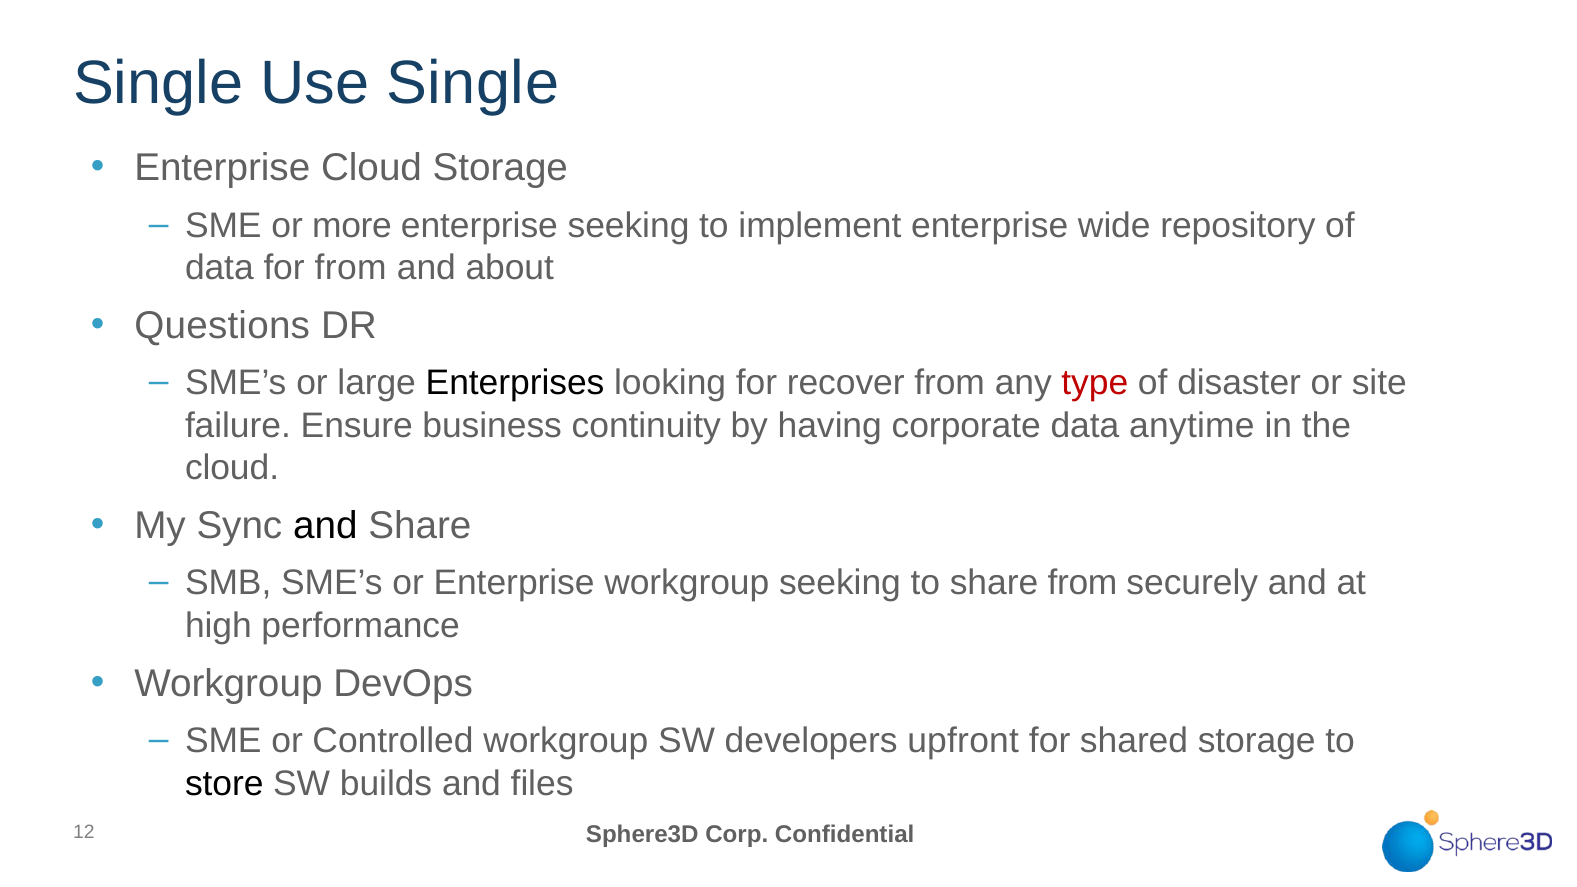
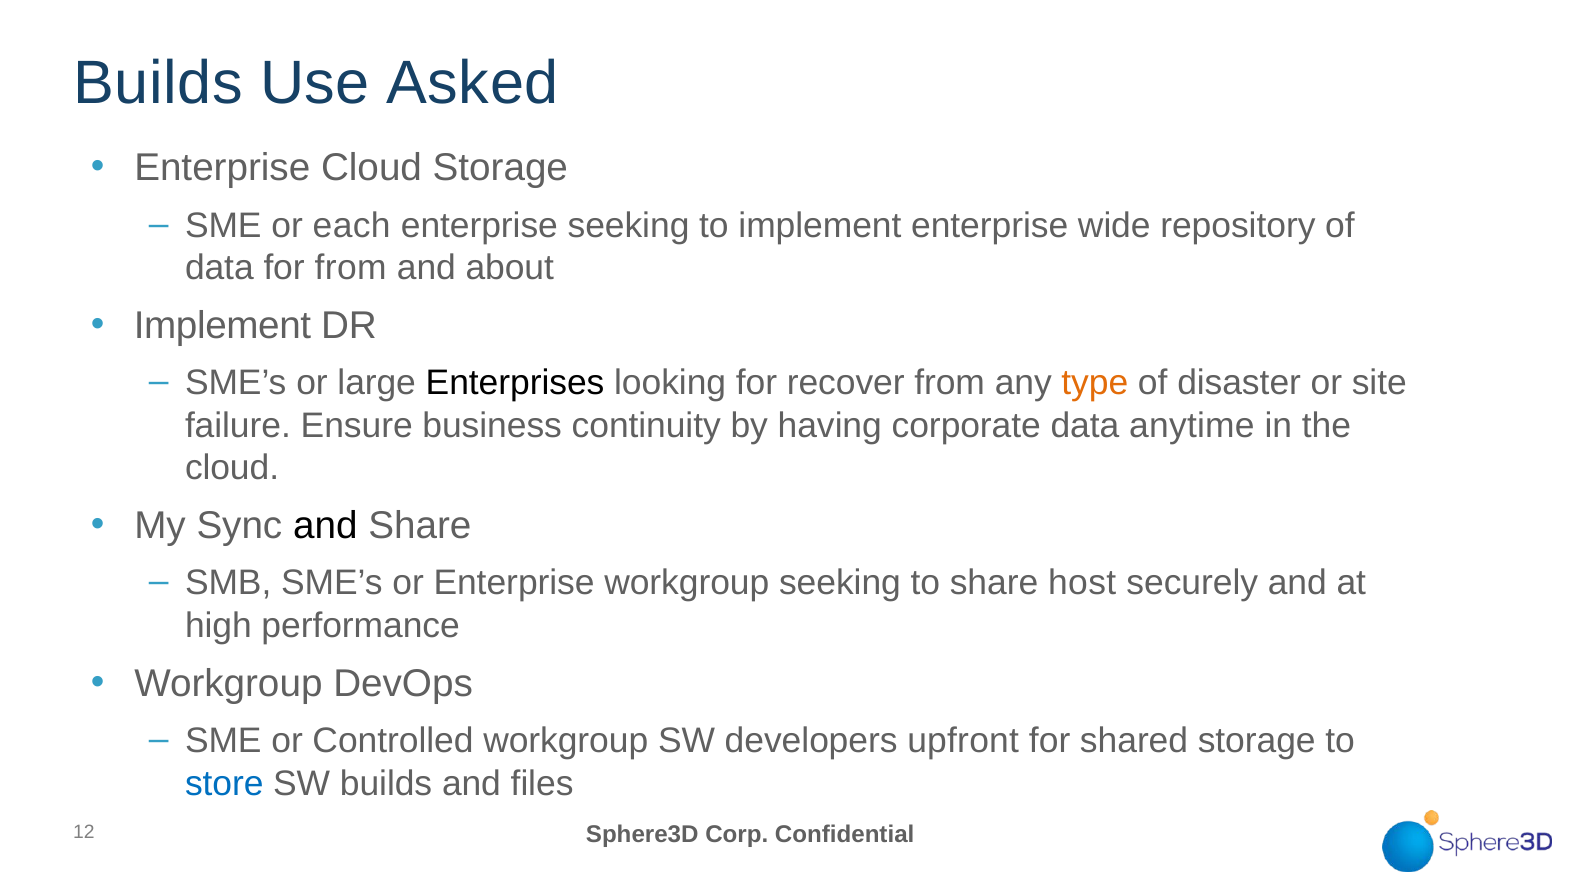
Single at (158, 83): Single -> Builds
Use Single: Single -> Asked
more: more -> each
Questions at (222, 326): Questions -> Implement
type colour: red -> orange
share from: from -> host
store colour: black -> blue
